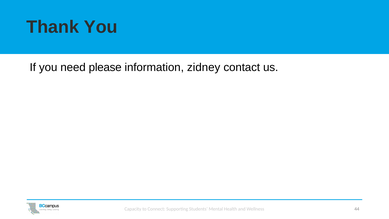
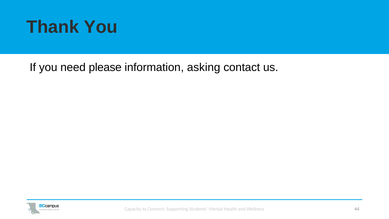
zidney: zidney -> asking
